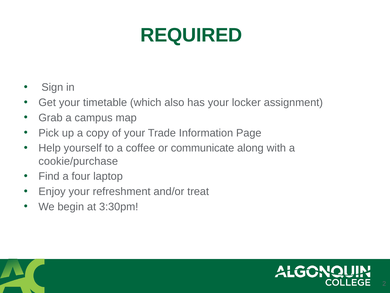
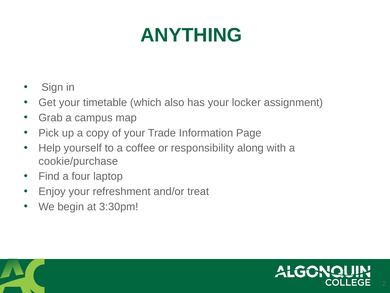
REQUIRED: REQUIRED -> ANYTHING
communicate: communicate -> responsibility
